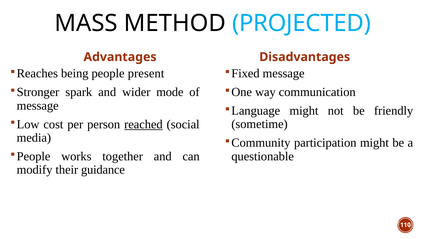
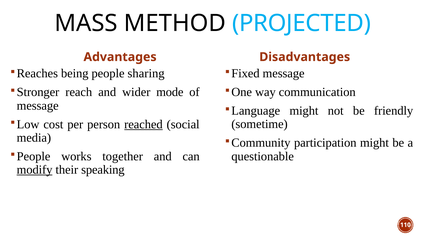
present: present -> sharing
spark: spark -> reach
modify underline: none -> present
guidance: guidance -> speaking
